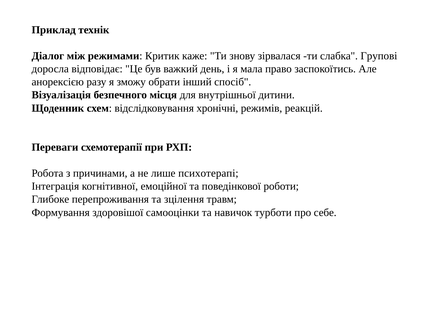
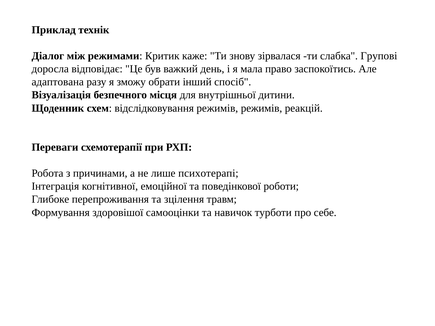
анорексією: анорексією -> адаптована
відслідковування хронічні: хронічні -> режимів
